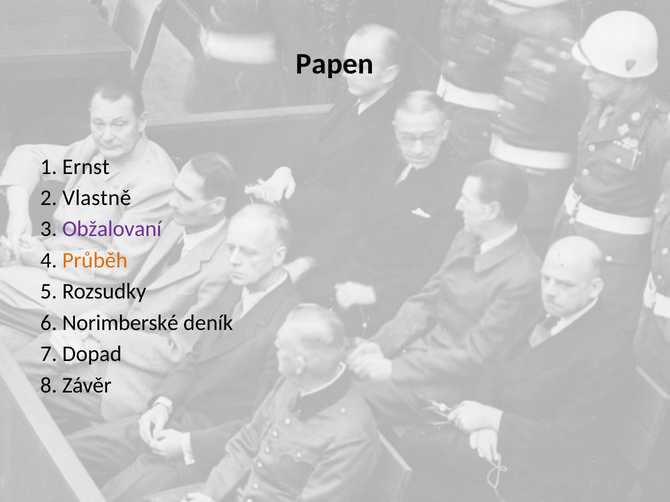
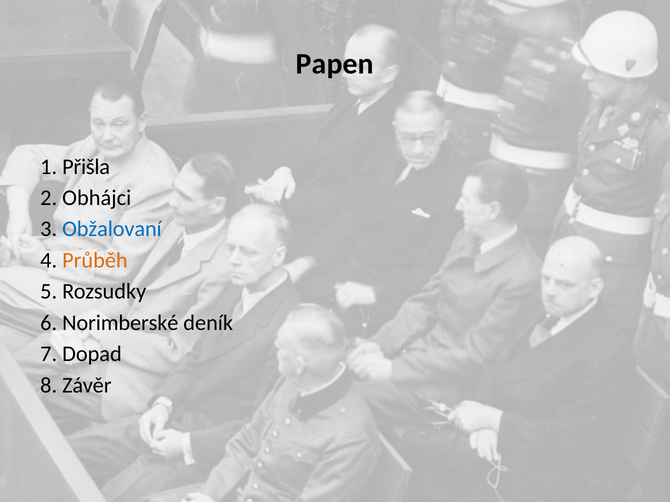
Ernst: Ernst -> Přišla
Vlastně: Vlastně -> Obhájci
Obžalovaní colour: purple -> blue
